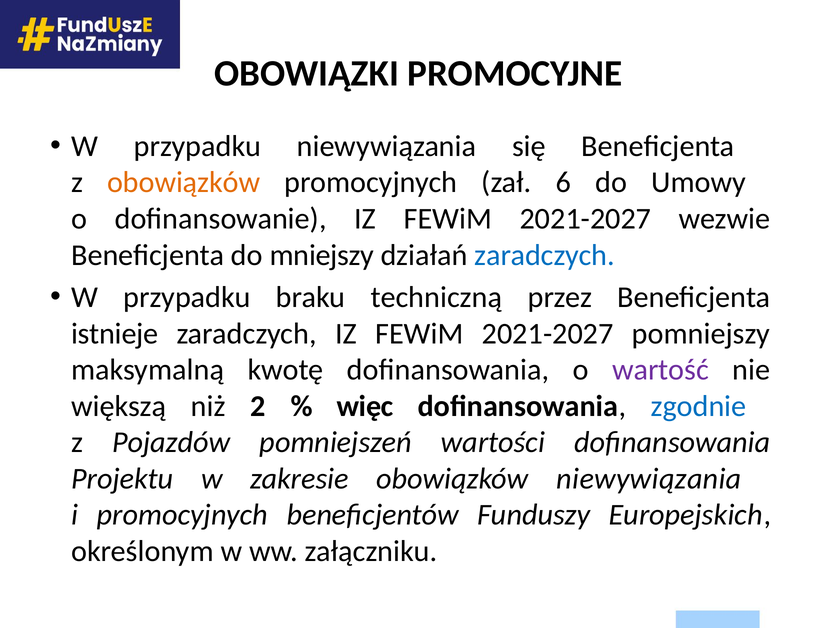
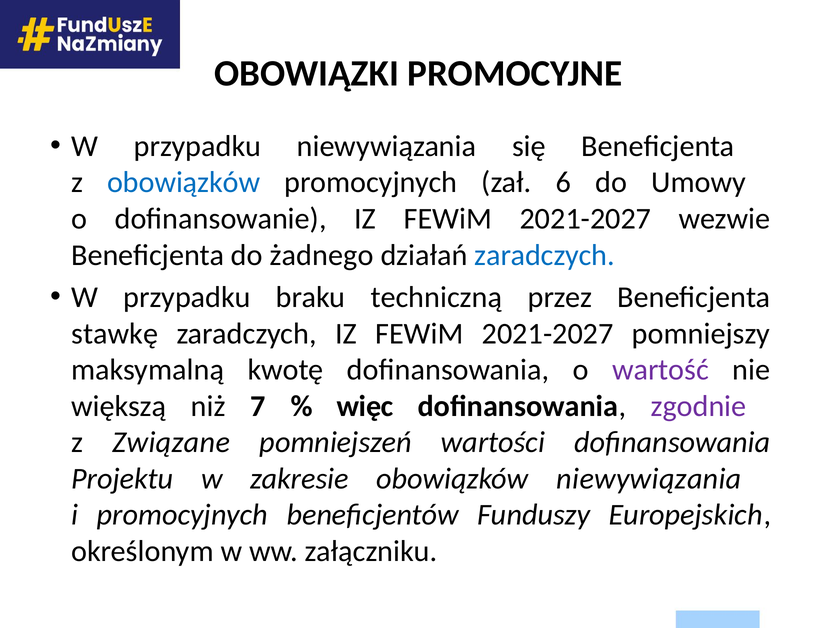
obowiązków at (184, 182) colour: orange -> blue
mniejszy: mniejszy -> żadnego
istnieje: istnieje -> stawkę
2: 2 -> 7
zgodnie colour: blue -> purple
Pojazdów: Pojazdów -> Związane
